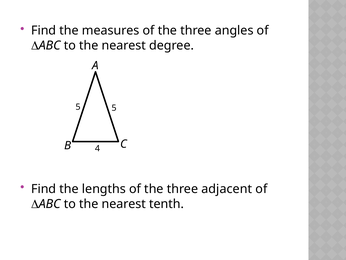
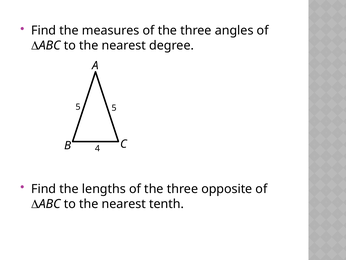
adjacent: adjacent -> opposite
